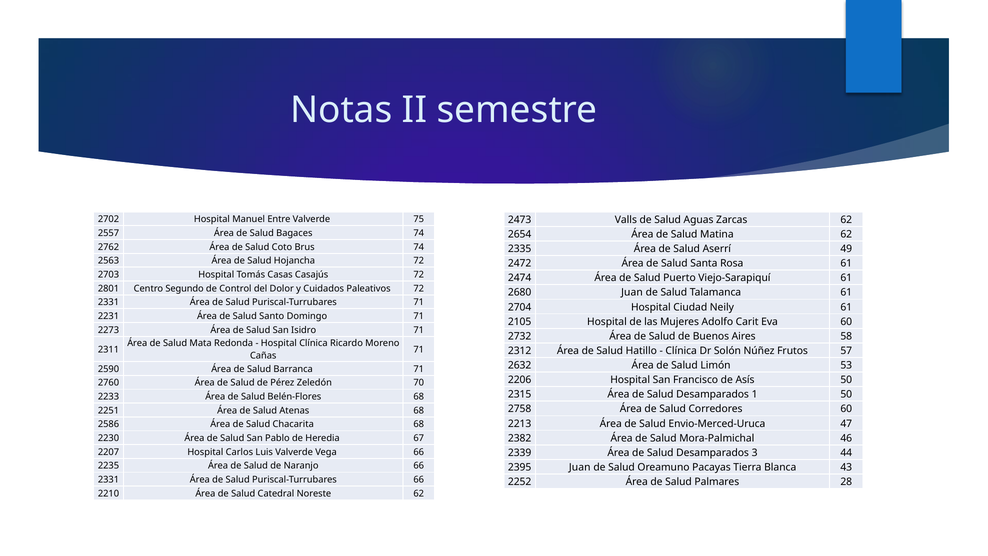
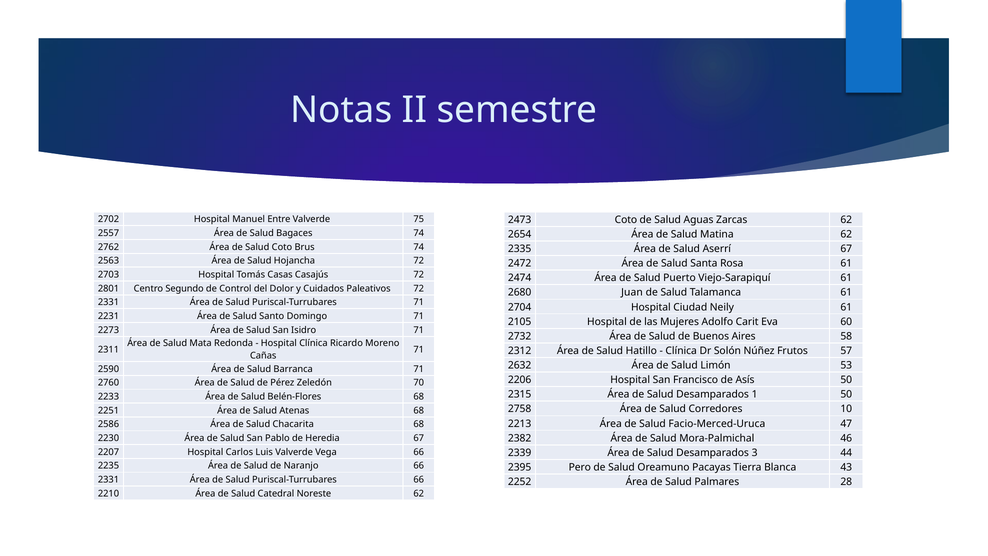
2473 Valls: Valls -> Coto
Aserrí 49: 49 -> 67
Corredores 60: 60 -> 10
Envio-Merced-Uruca: Envio-Merced-Uruca -> Facio-Merced-Uruca
2395 Juan: Juan -> Pero
